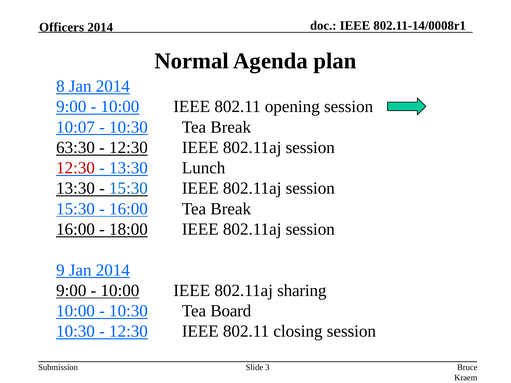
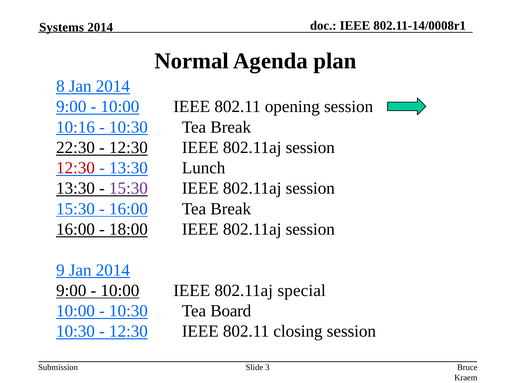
Officers: Officers -> Systems
10:07: 10:07 -> 10:16
63:30: 63:30 -> 22:30
15:30 at (128, 188) colour: blue -> purple
sharing: sharing -> special
